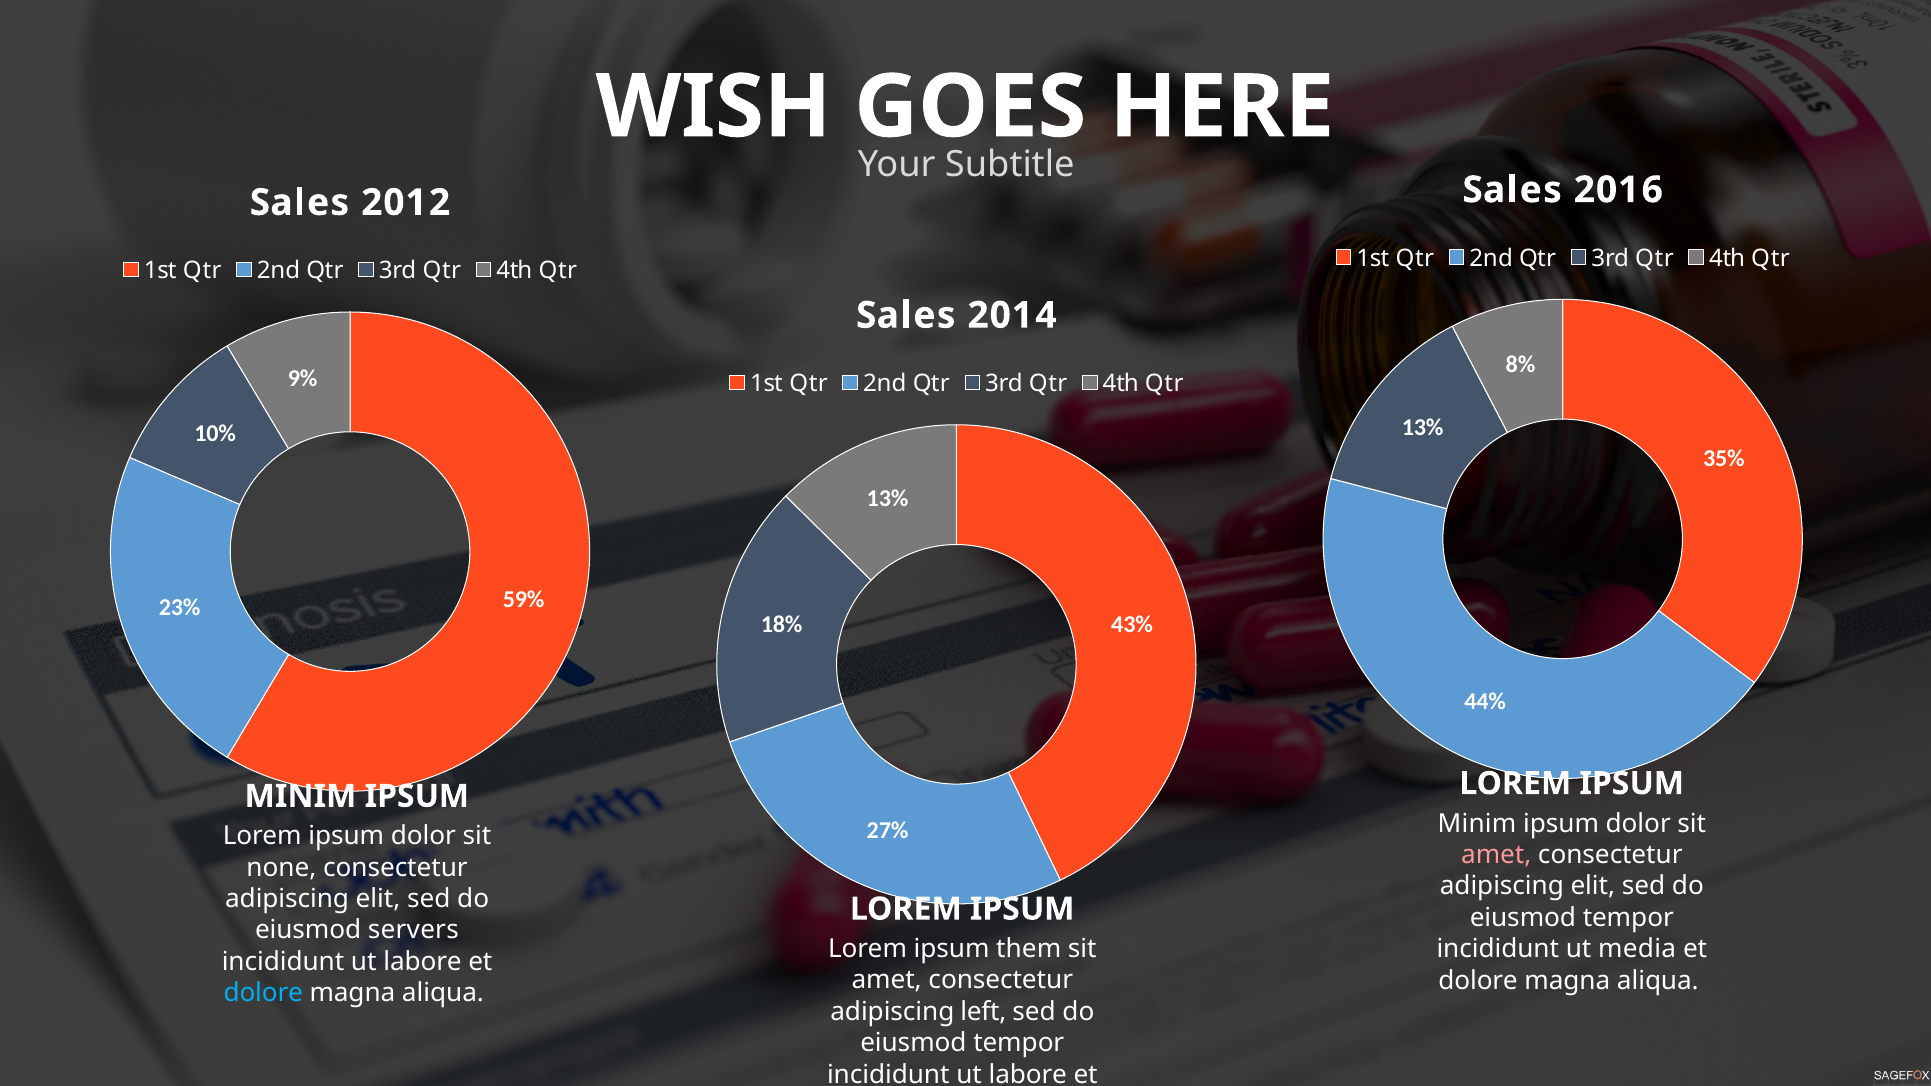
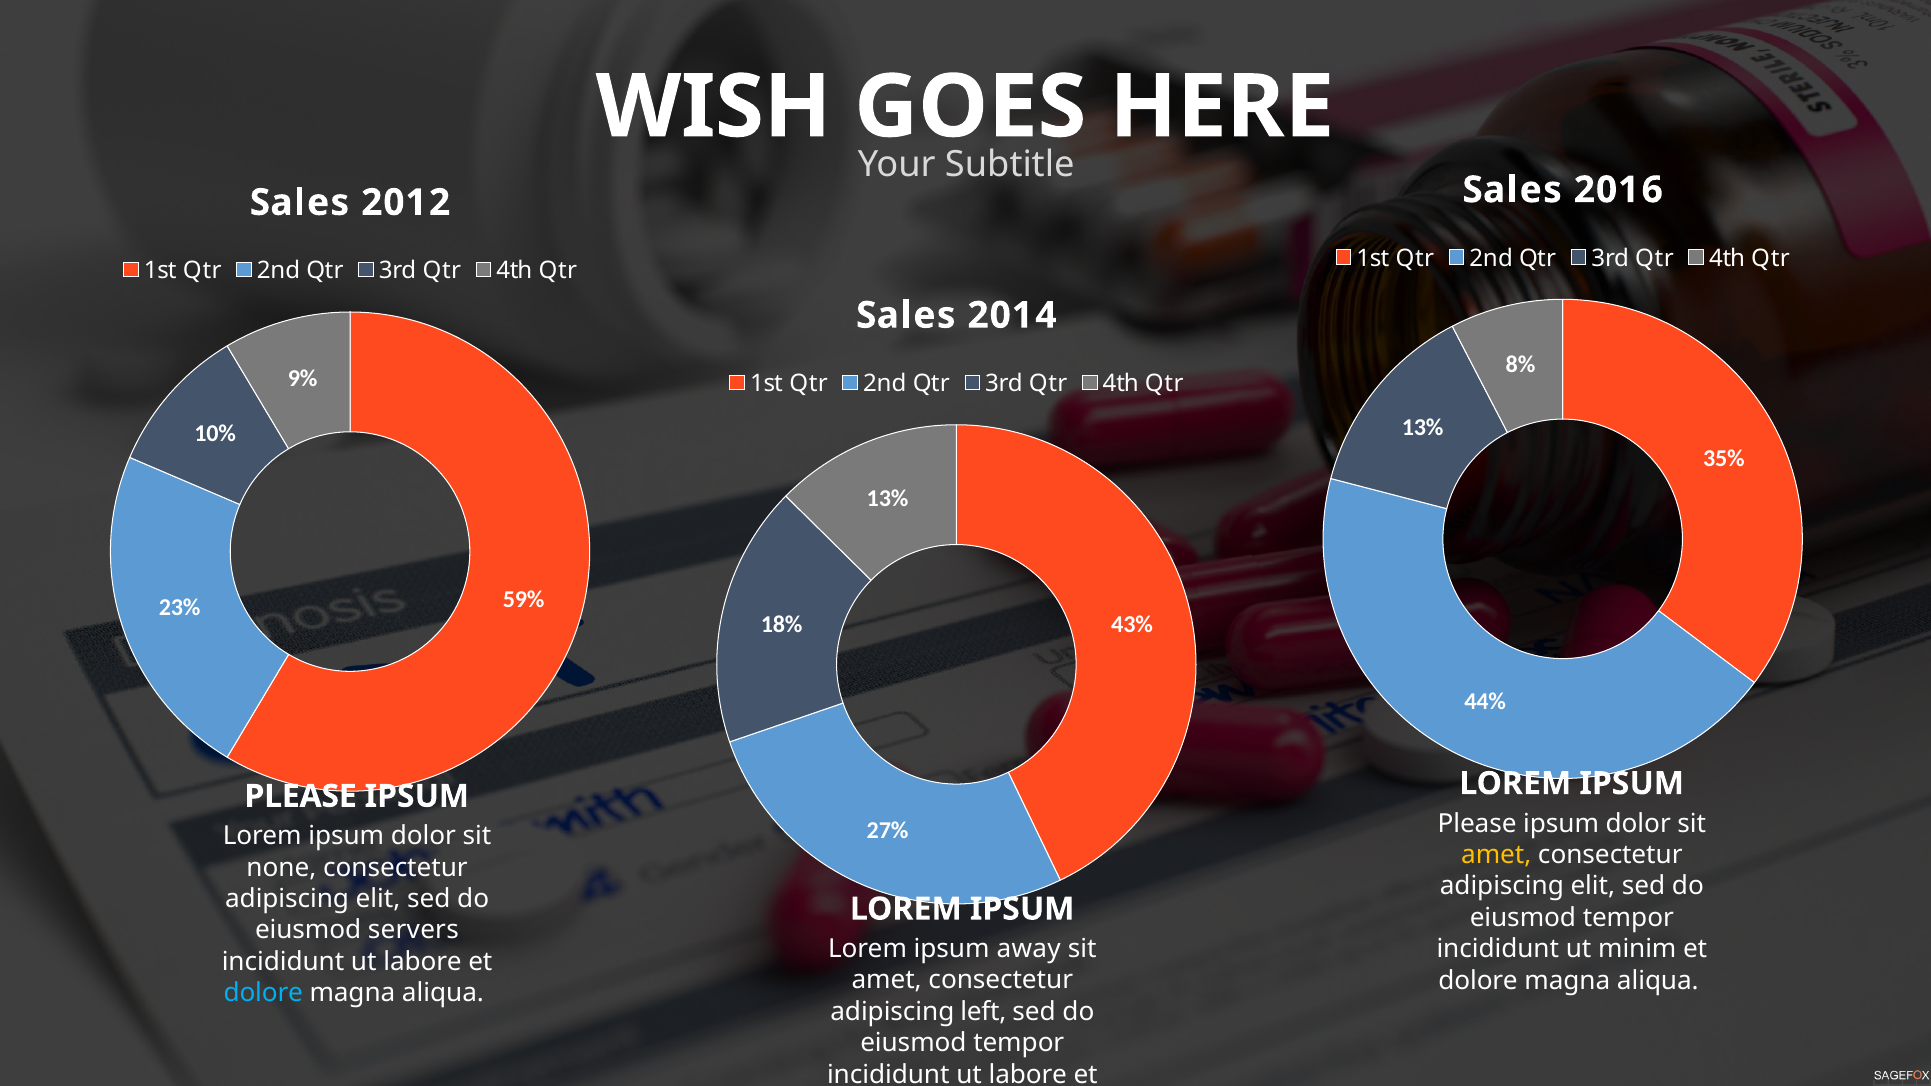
MINIM at (300, 796): MINIM -> PLEASE
Minim at (1477, 824): Minim -> Please
amet at (1496, 855) colour: pink -> yellow
them: them -> away
media: media -> minim
